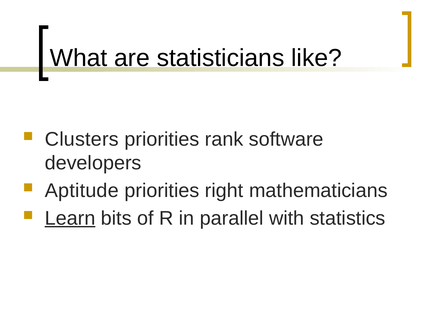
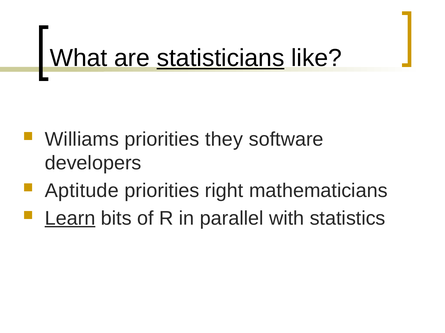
statisticians underline: none -> present
Clusters: Clusters -> Williams
rank: rank -> they
